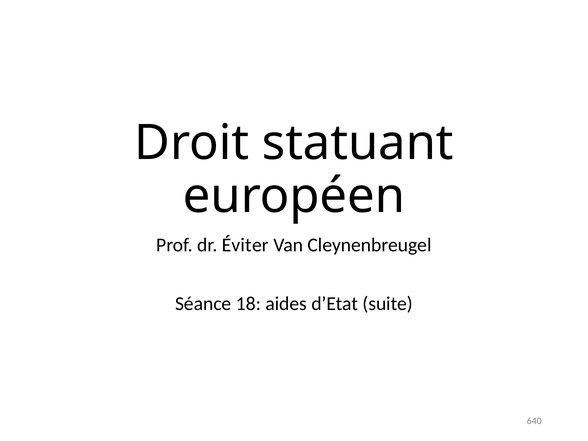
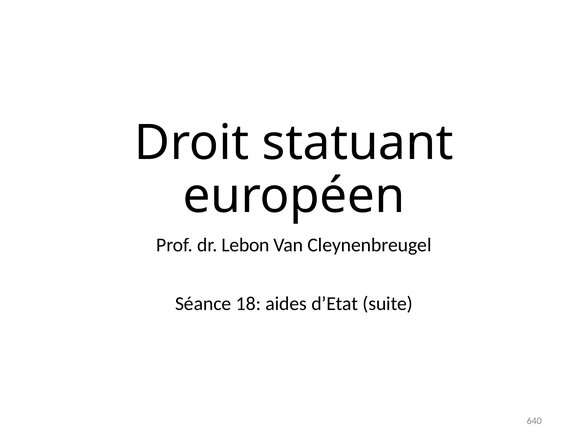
Éviter: Éviter -> Lebon
